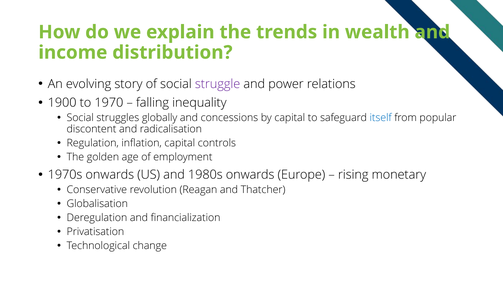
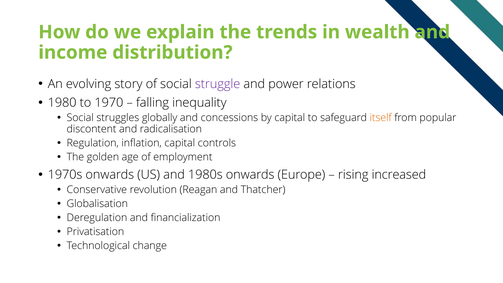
1900: 1900 -> 1980
itself colour: blue -> orange
monetary: monetary -> increased
